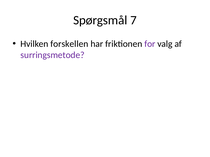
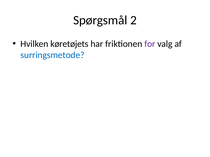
7: 7 -> 2
forskellen: forskellen -> køretøjets
surringsmetode colour: purple -> blue
